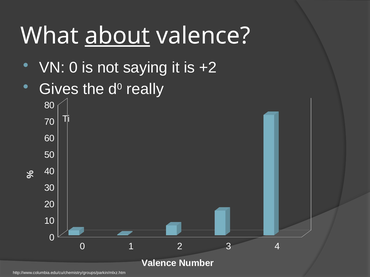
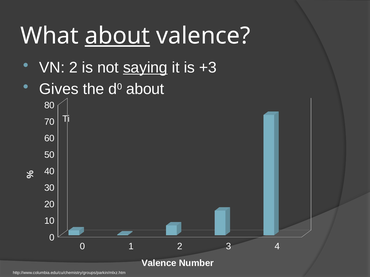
VN 0: 0 -> 2
saying underline: none -> present
+2: +2 -> +3
d0 really: really -> about
